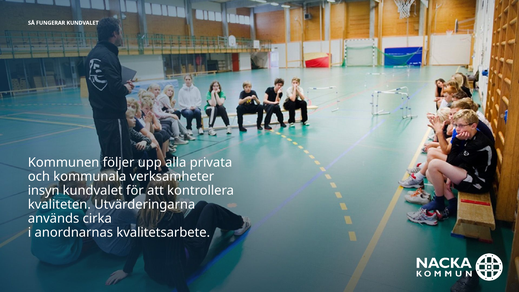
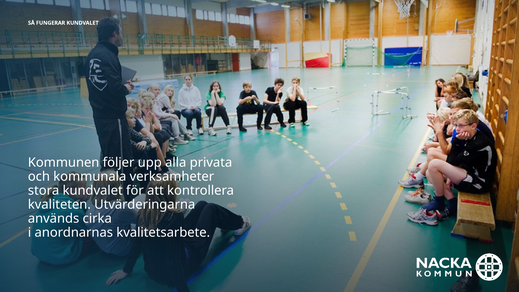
insyn: insyn -> stora
